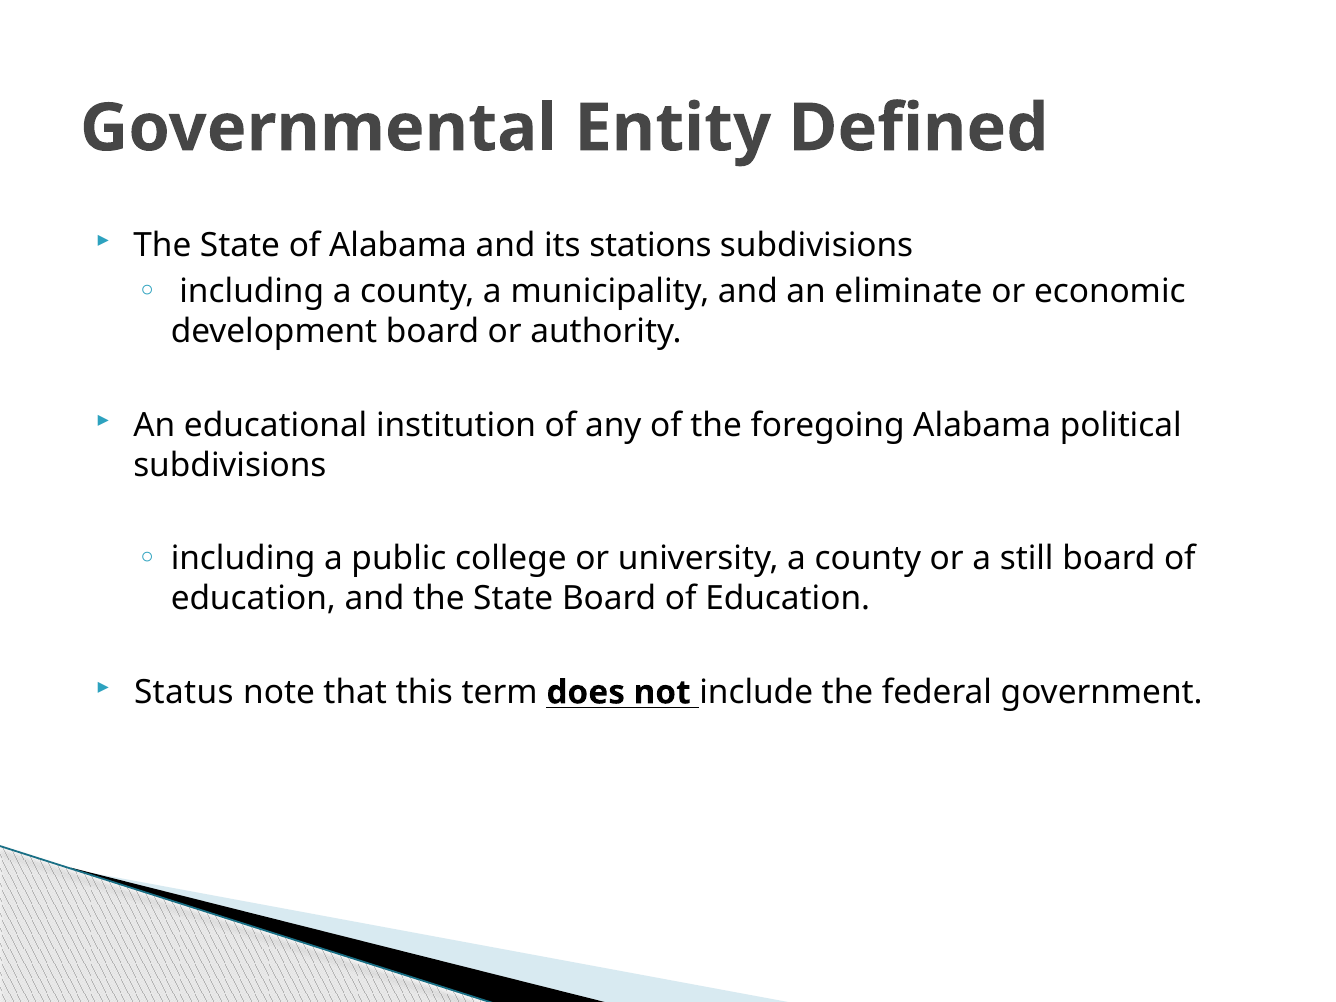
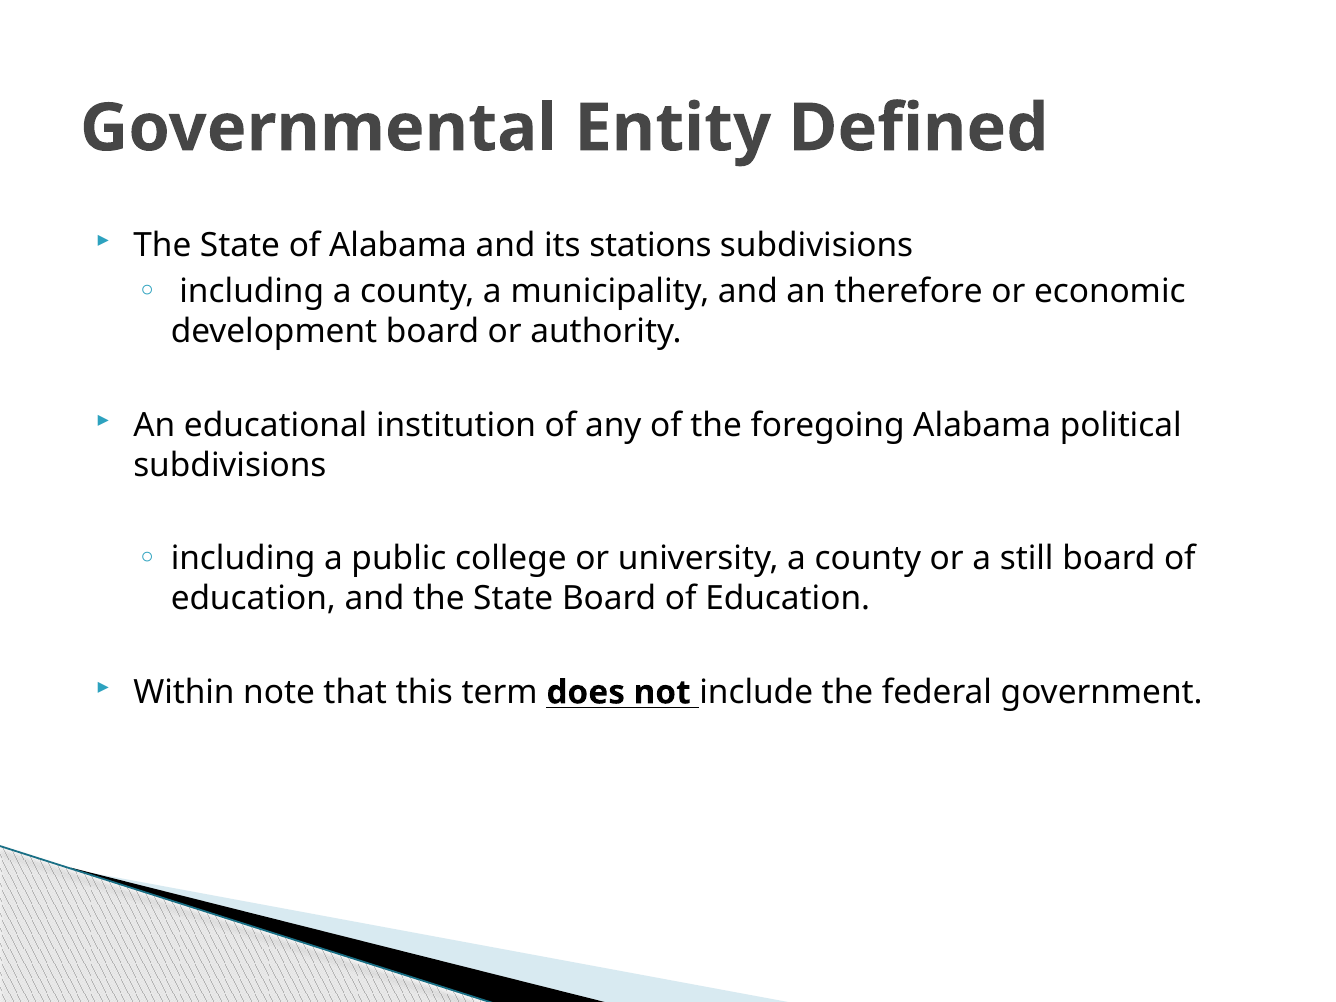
eliminate: eliminate -> therefore
Status: Status -> Within
